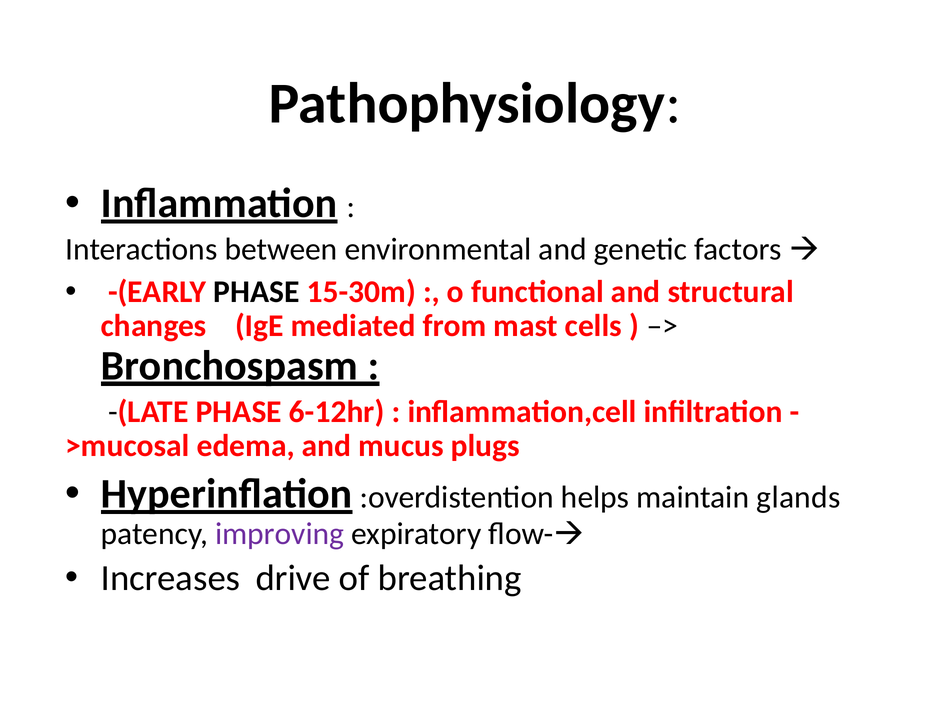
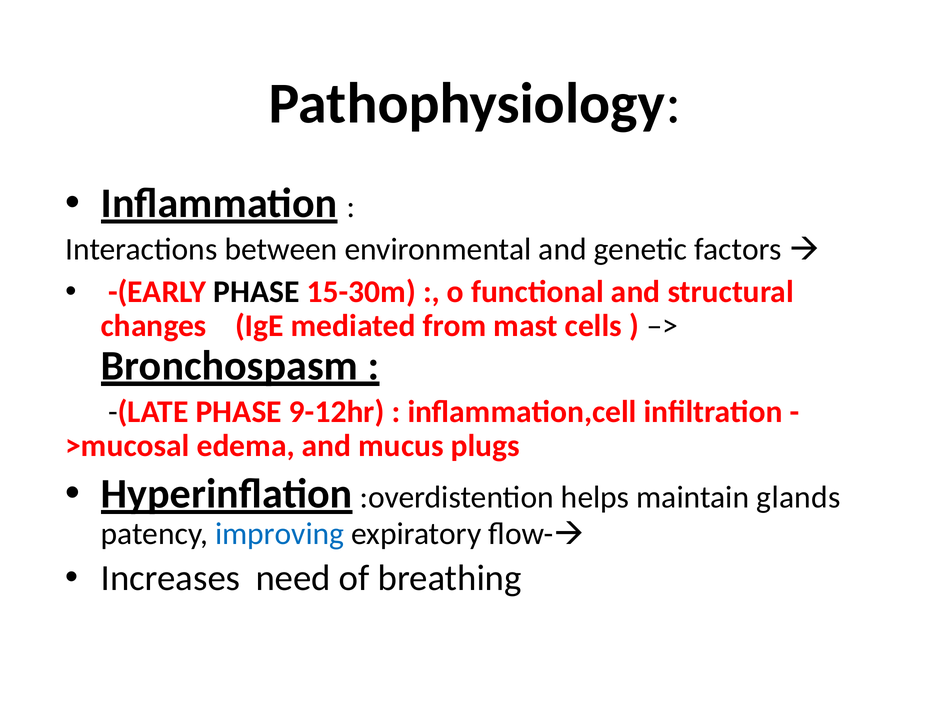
6-12hr: 6-12hr -> 9-12hr
improving colour: purple -> blue
drive: drive -> need
